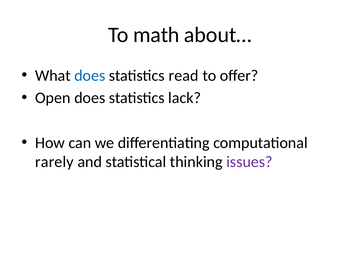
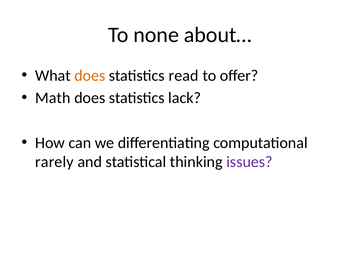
math: math -> none
does at (90, 76) colour: blue -> orange
Open: Open -> Math
